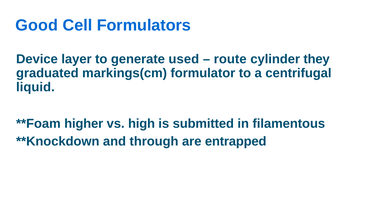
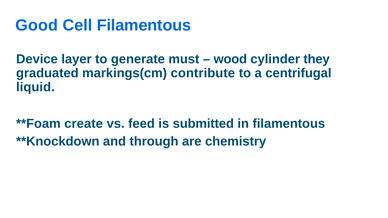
Cell Formulators: Formulators -> Filamentous
used: used -> must
route: route -> wood
formulator: formulator -> contribute
higher: higher -> create
high: high -> feed
entrapped: entrapped -> chemistry
